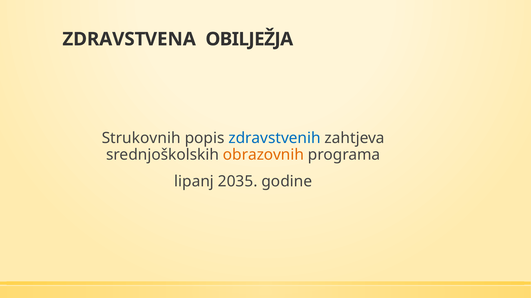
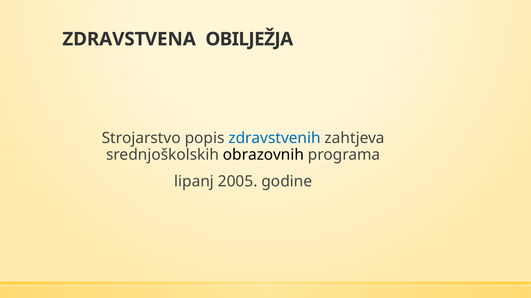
Strukovnih: Strukovnih -> Strojarstvo
obrazovnih colour: orange -> black
2035: 2035 -> 2005
